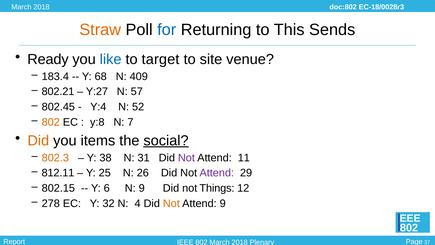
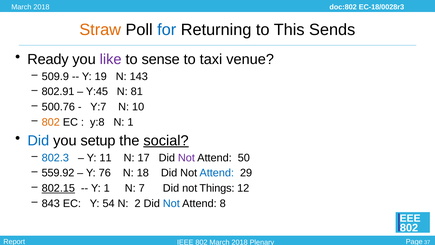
like colour: blue -> purple
target: target -> sense
site: site -> taxi
183.4: 183.4 -> 509.9
68: 68 -> 19
409: 409 -> 143
802.21: 802.21 -> 802.91
Y:27: Y:27 -> Y:45
57: 57 -> 81
802.45: 802.45 -> 500.76
Y:4: Y:4 -> Y:7
52: 52 -> 10
N 7: 7 -> 1
Did at (38, 140) colour: orange -> blue
items: items -> setup
802.3 colour: orange -> blue
38: 38 -> 11
31: 31 -> 17
11: 11 -> 50
812.11: 812.11 -> 559.92
25: 25 -> 76
26: 26 -> 18
Attend at (217, 173) colour: purple -> blue
802.15 underline: none -> present
Y 6: 6 -> 1
N 9: 9 -> 7
278: 278 -> 843
32: 32 -> 54
4: 4 -> 2
Not at (171, 203) colour: orange -> blue
Attend 9: 9 -> 8
